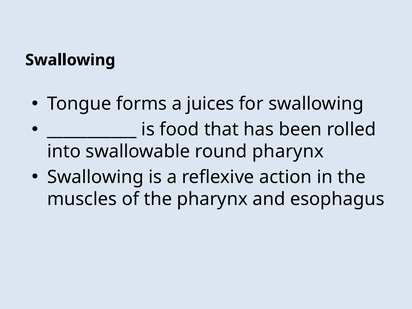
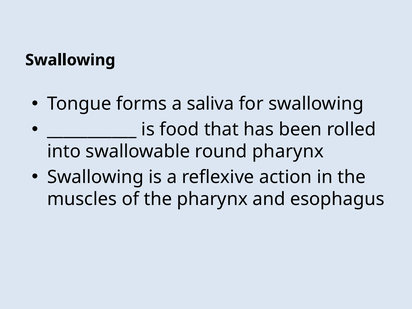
juices: juices -> saliva
